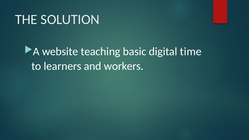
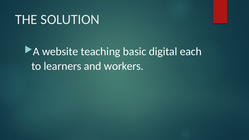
time: time -> each
